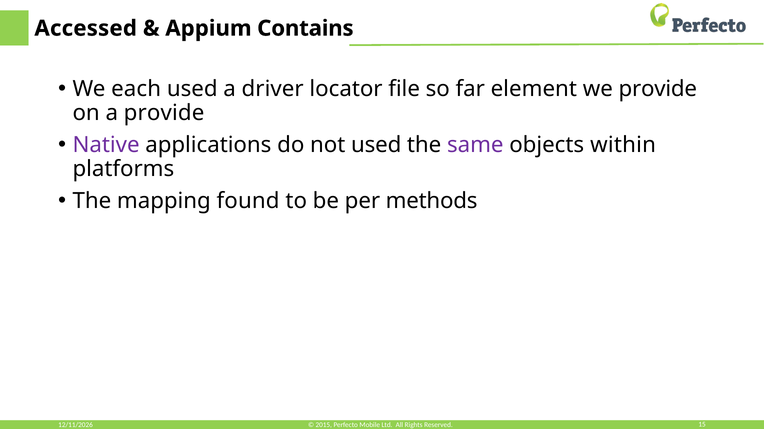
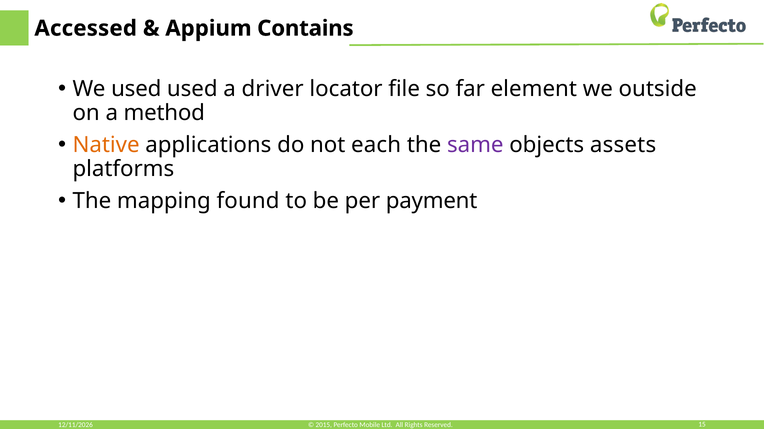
We each: each -> used
we provide: provide -> outside
a provide: provide -> method
Native colour: purple -> orange
not used: used -> each
within: within -> assets
methods: methods -> payment
